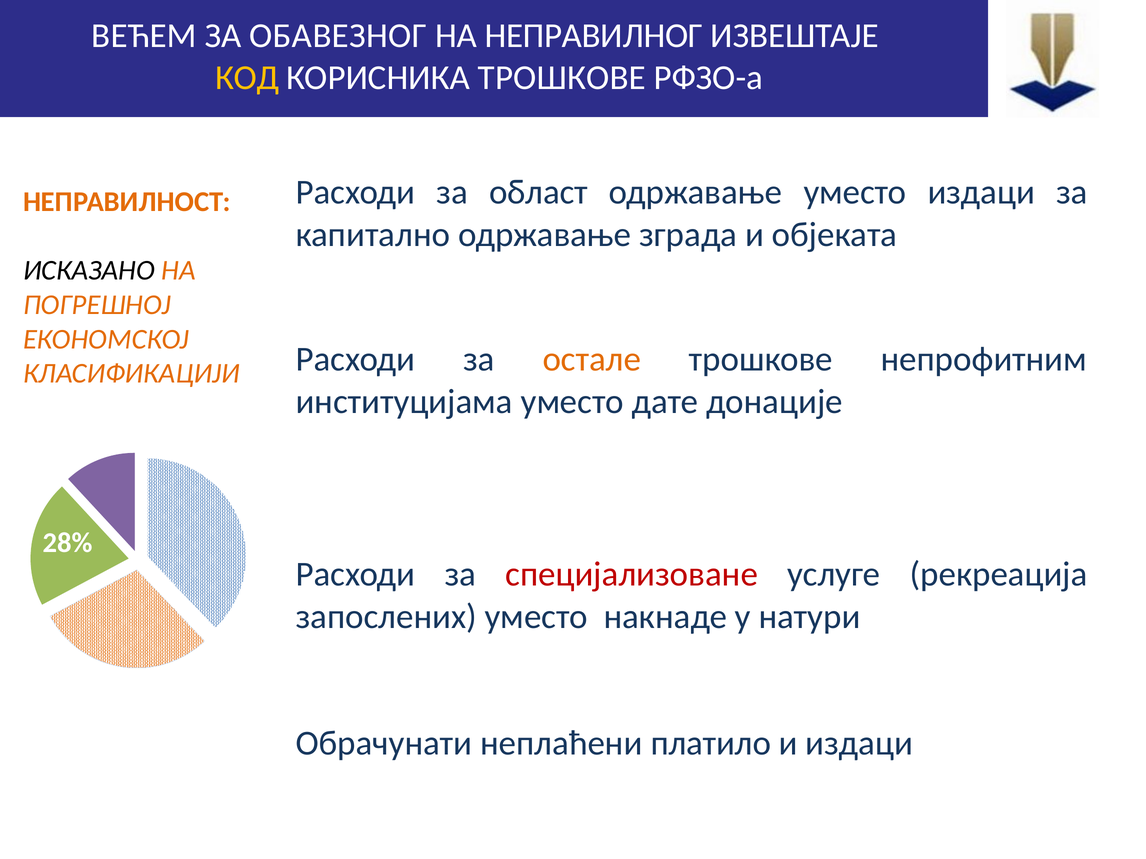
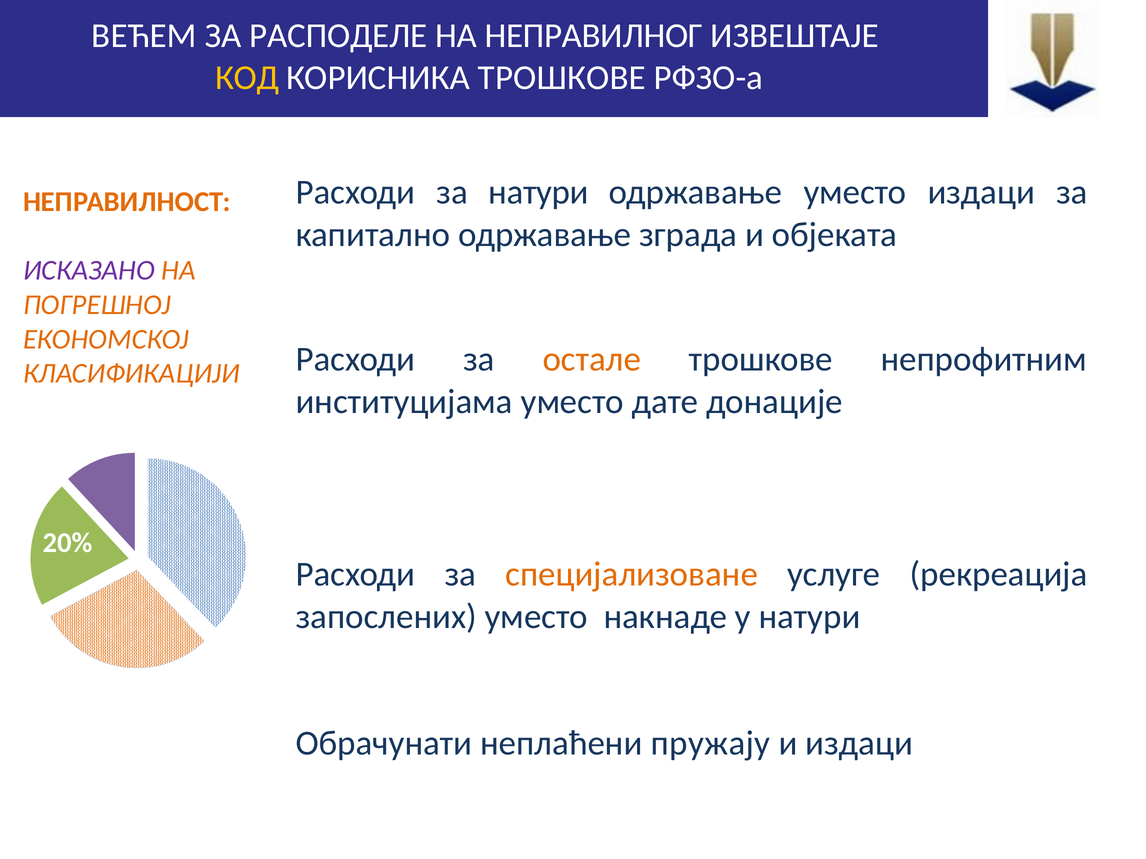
ОБАВЕЗНОГ: ОБАВЕЗНОГ -> РАСПОДЕЛЕ
за област: област -> натури
ИСКАЗАНО colour: black -> purple
28%: 28% -> 20%
специјализоване colour: red -> orange
платило: платило -> пружају
